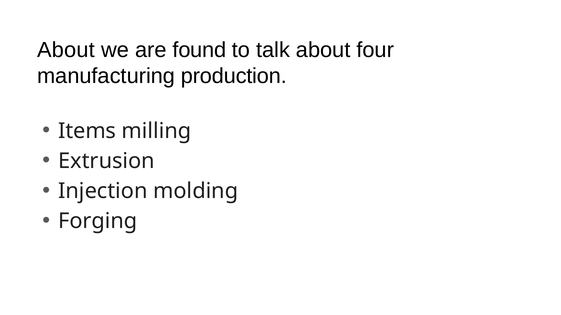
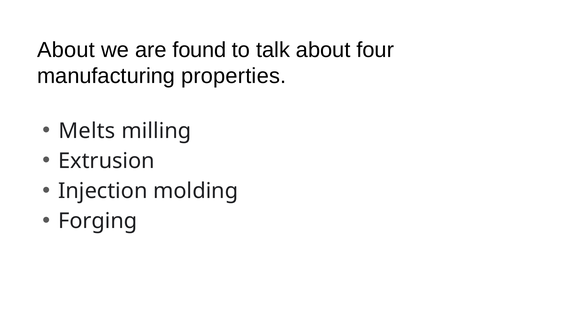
production: production -> properties
Items: Items -> Melts
